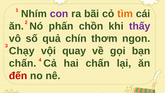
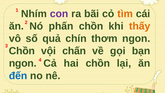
thấy colour: purple -> orange
Chạy at (22, 51): Chạy -> Chồn
quay: quay -> chấn
chấn at (23, 63): chấn -> ngon
hai chấn: chấn -> chồn
đến colour: red -> blue
